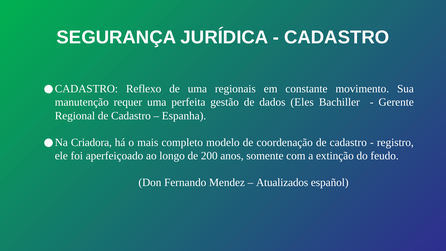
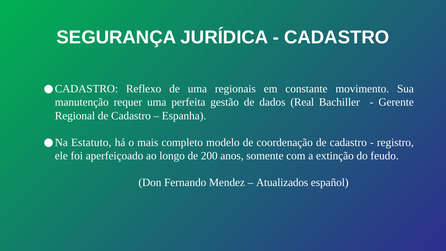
Eles: Eles -> Real
Criadora: Criadora -> Estatuto
